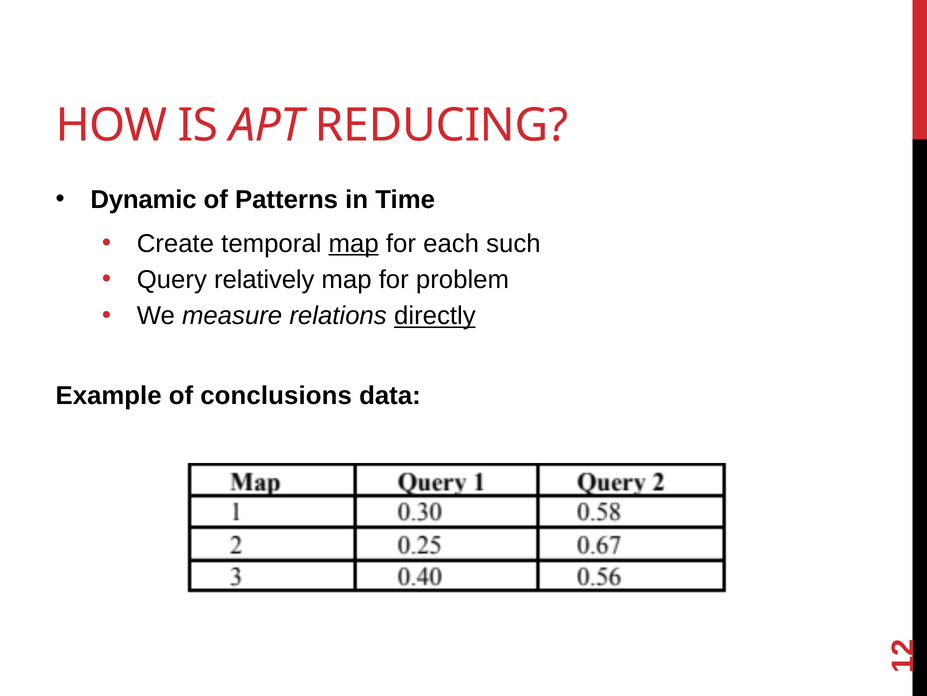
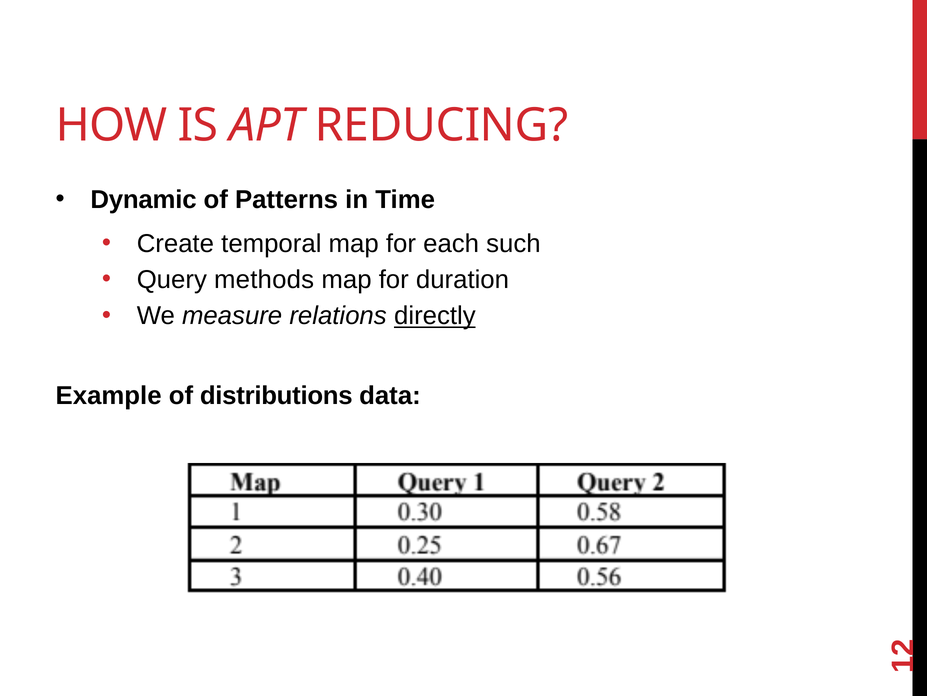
map at (354, 243) underline: present -> none
relatively: relatively -> methods
problem: problem -> duration
conclusions: conclusions -> distributions
